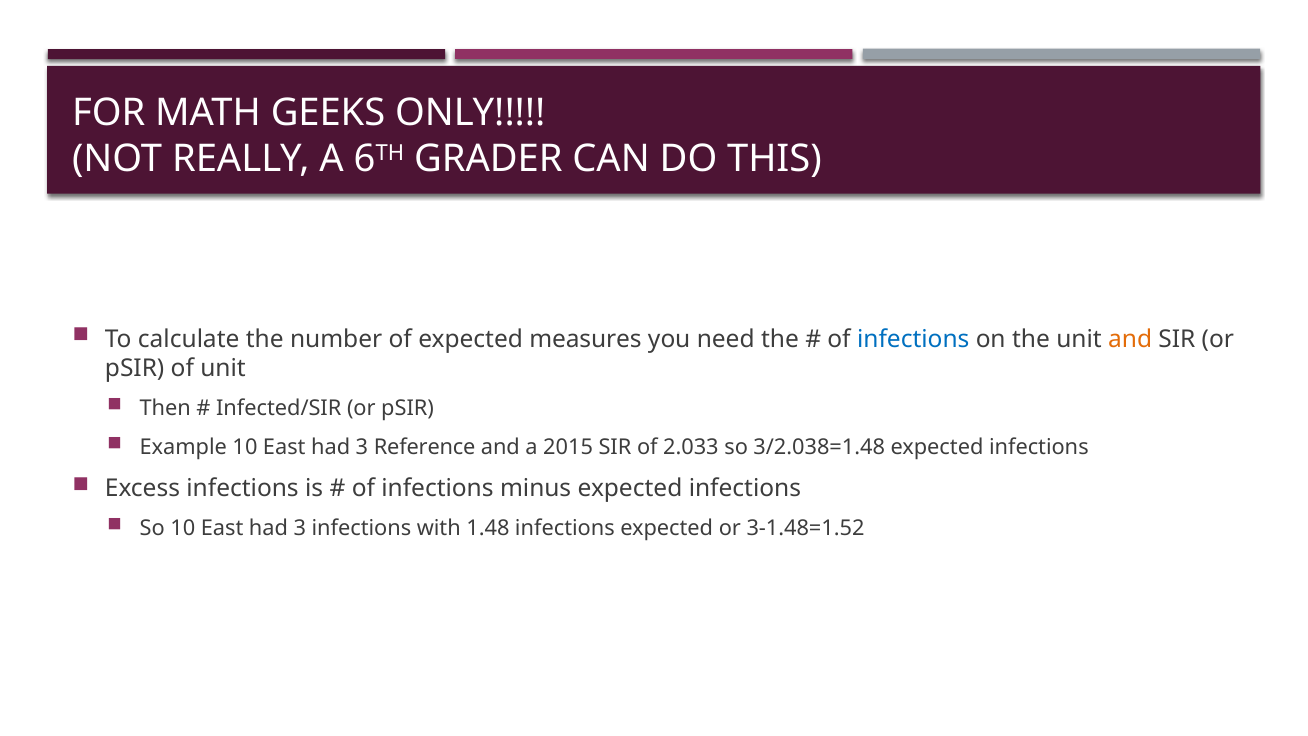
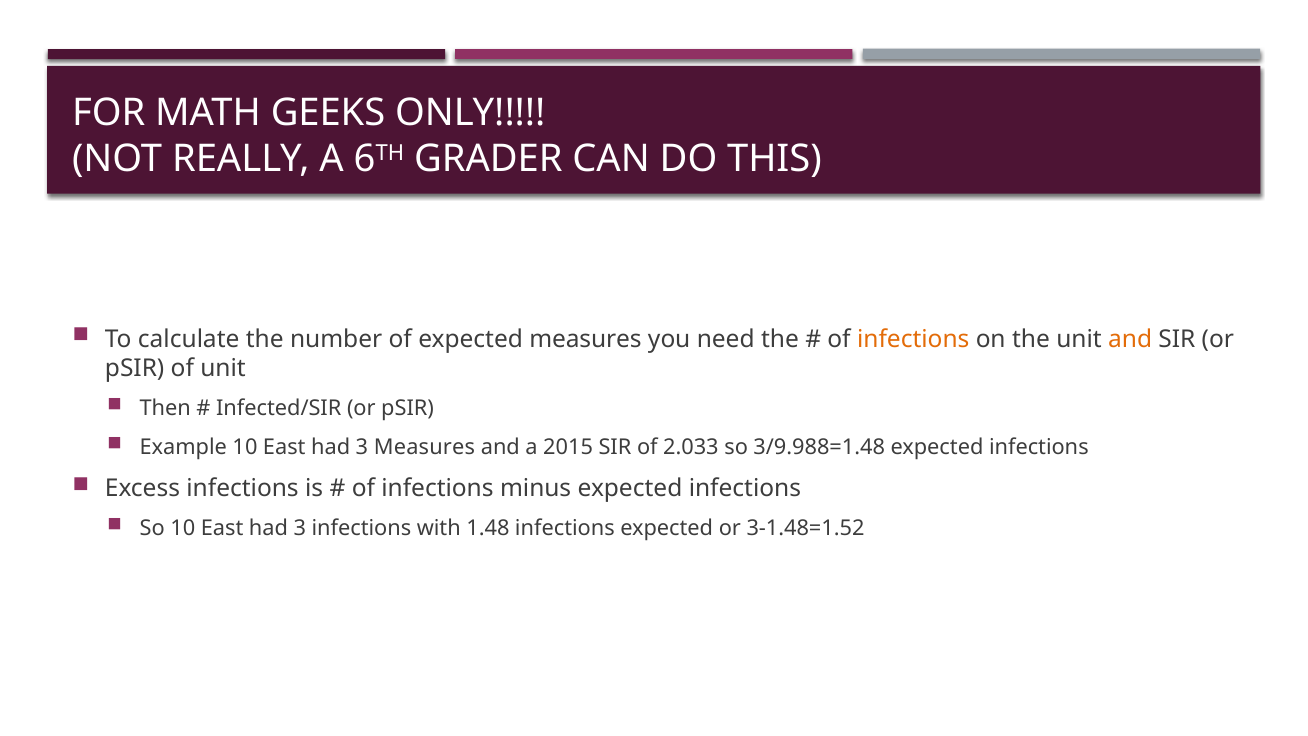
infections at (913, 339) colour: blue -> orange
3 Reference: Reference -> Measures
3/2.038=1.48: 3/2.038=1.48 -> 3/9.988=1.48
